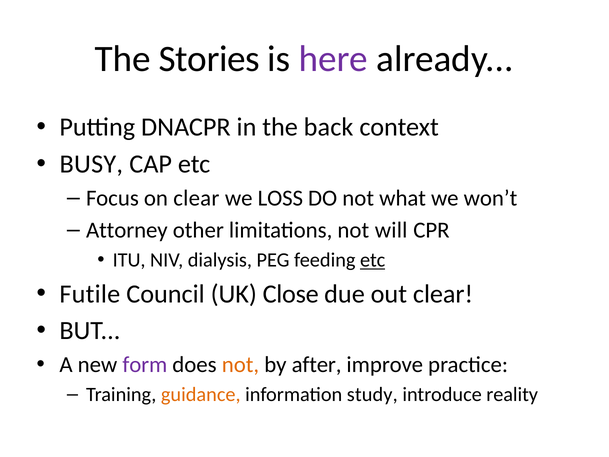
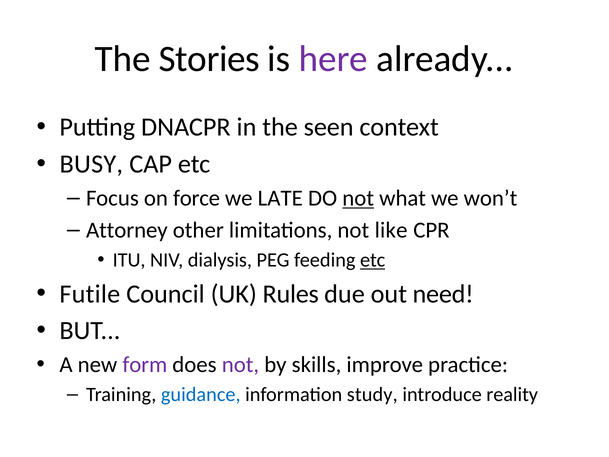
back: back -> seen
on clear: clear -> force
LOSS: LOSS -> LATE
not at (358, 198) underline: none -> present
will: will -> like
Close: Close -> Rules
out clear: clear -> need
not at (240, 365) colour: orange -> purple
after: after -> skills
guidance colour: orange -> blue
